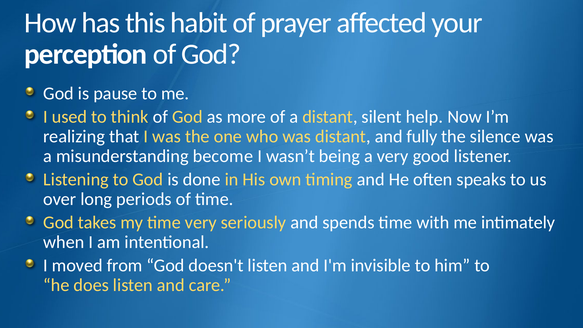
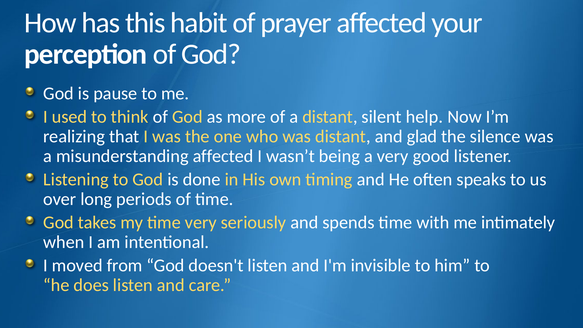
fully: fully -> glad
misunderstanding become: become -> affected
